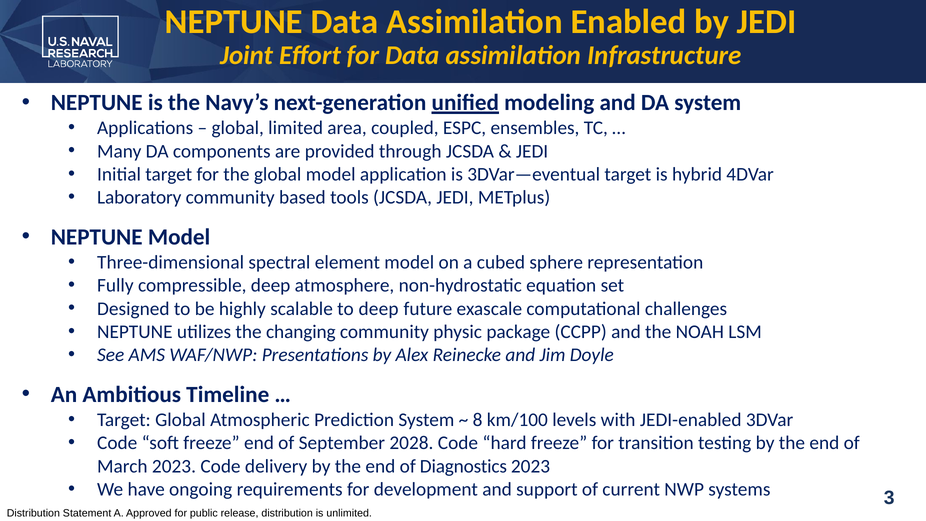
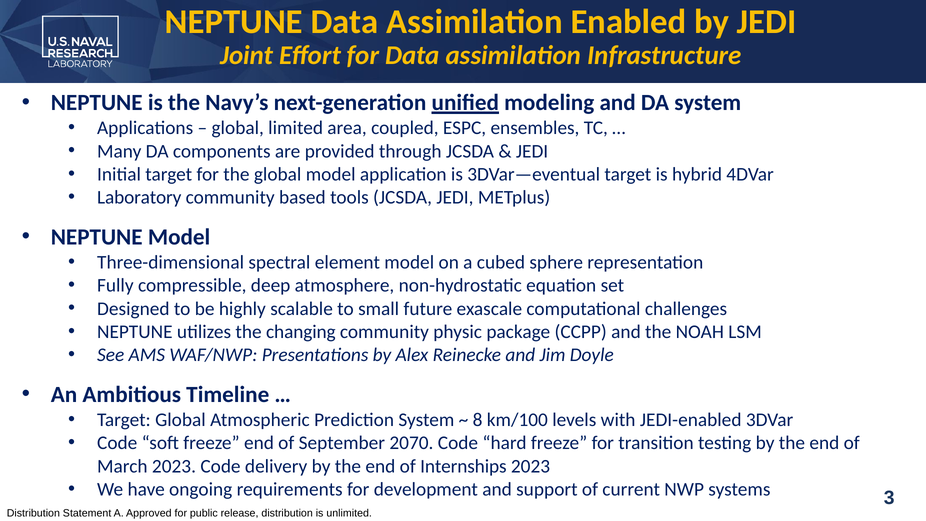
to deep: deep -> small
2028: 2028 -> 2070
Diagnostics: Diagnostics -> Internships
